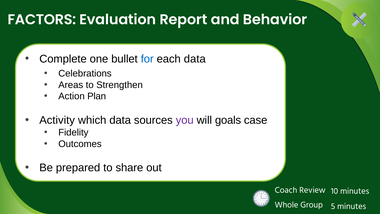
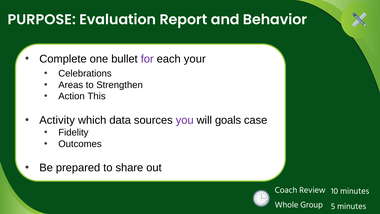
FACTORS: FACTORS -> PURPOSE
for colour: blue -> purple
each data: data -> your
Plan: Plan -> This
